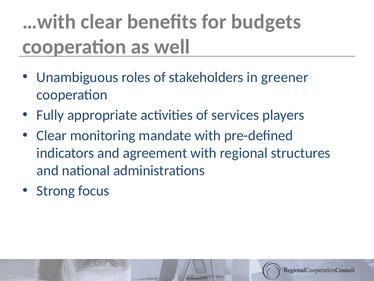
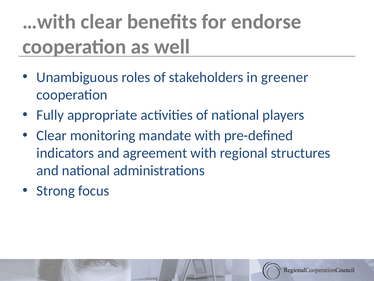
budgets: budgets -> endorse
of services: services -> national
